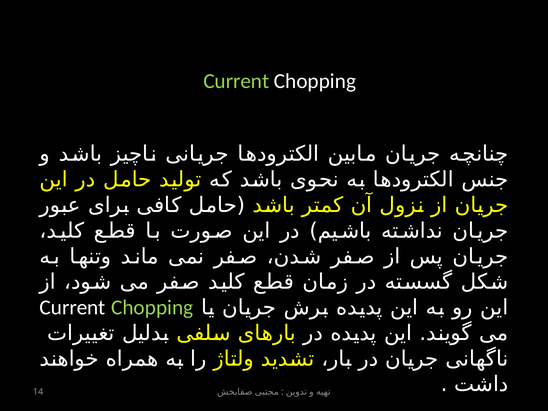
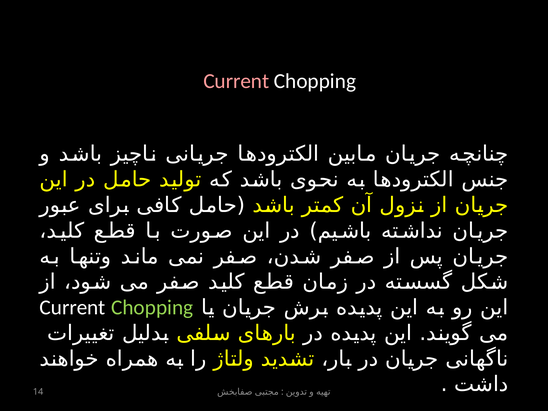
Current at (236, 81) colour: light green -> pink
